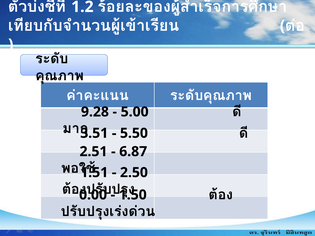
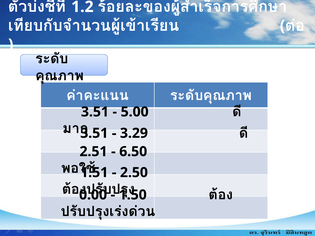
9.28 at (95, 112): 9.28 -> 3.51
5.50: 5.50 -> 3.29
6.87: 6.87 -> 6.50
